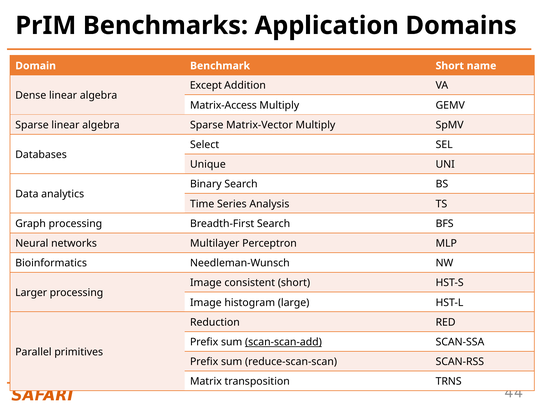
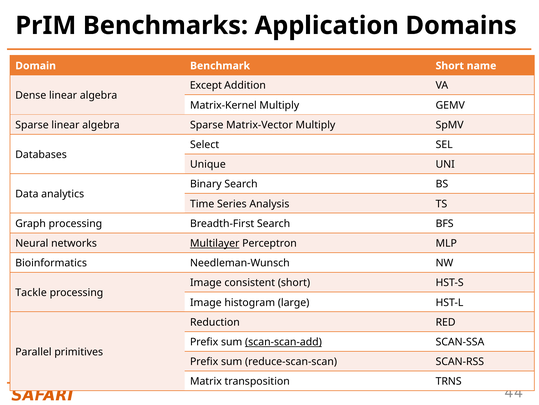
Matrix-Access: Matrix-Access -> Matrix-Kernel
Multilayer underline: none -> present
Larger: Larger -> Tackle
